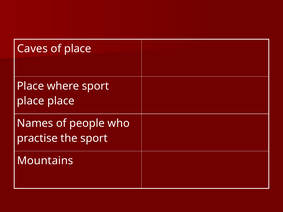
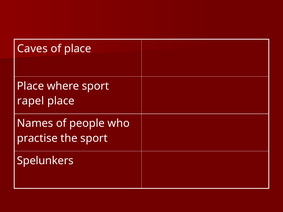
place at (31, 101): place -> rapel
Mountains: Mountains -> Spelunkers
